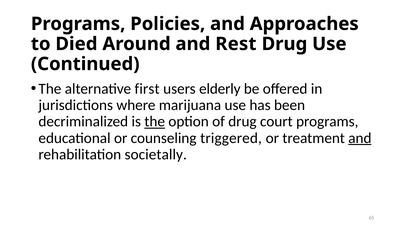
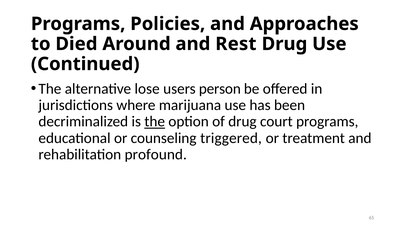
first: first -> lose
elderly: elderly -> person
and at (360, 138) underline: present -> none
societally: societally -> profound
